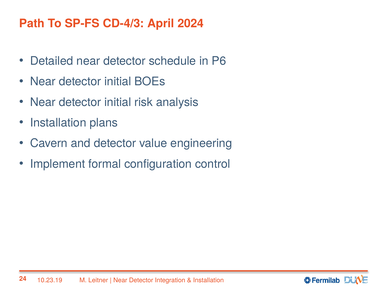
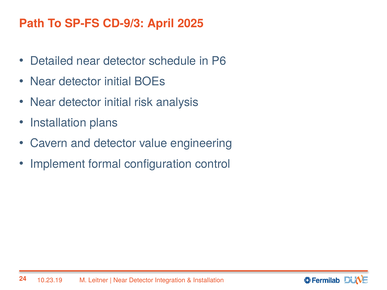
CD-4/3: CD-4/3 -> CD-9/3
2024: 2024 -> 2025
